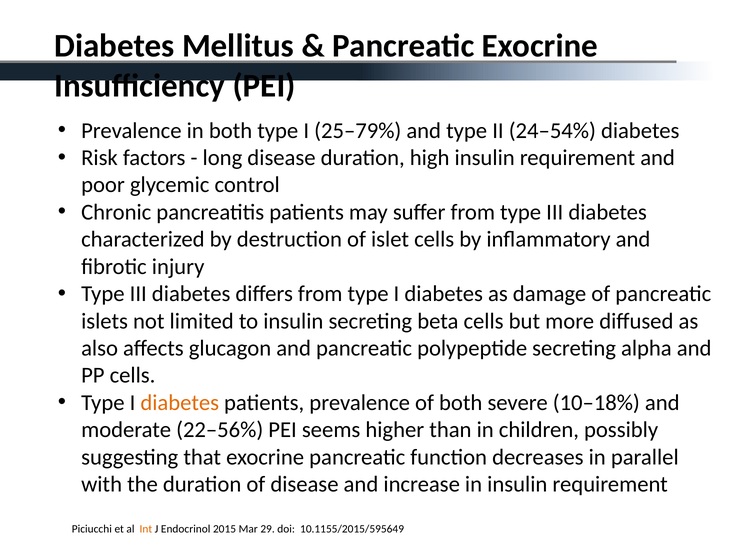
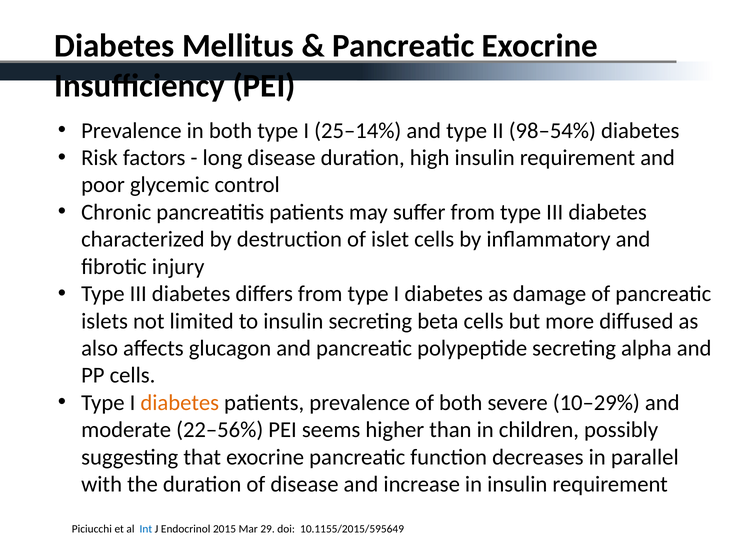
25–79%: 25–79% -> 25–14%
24–54%: 24–54% -> 98–54%
10–18%: 10–18% -> 10–29%
Int colour: orange -> blue
